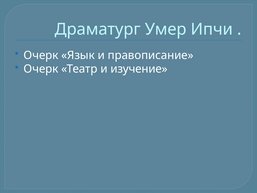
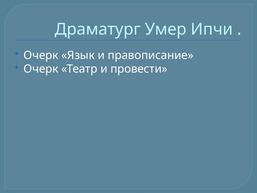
изучение: изучение -> провести
